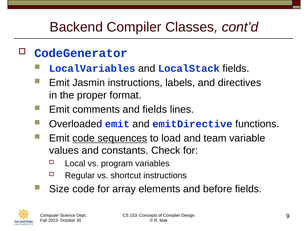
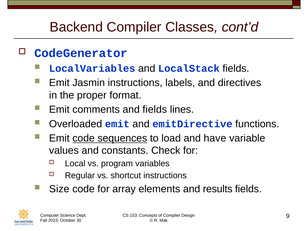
team: team -> have
before: before -> results
